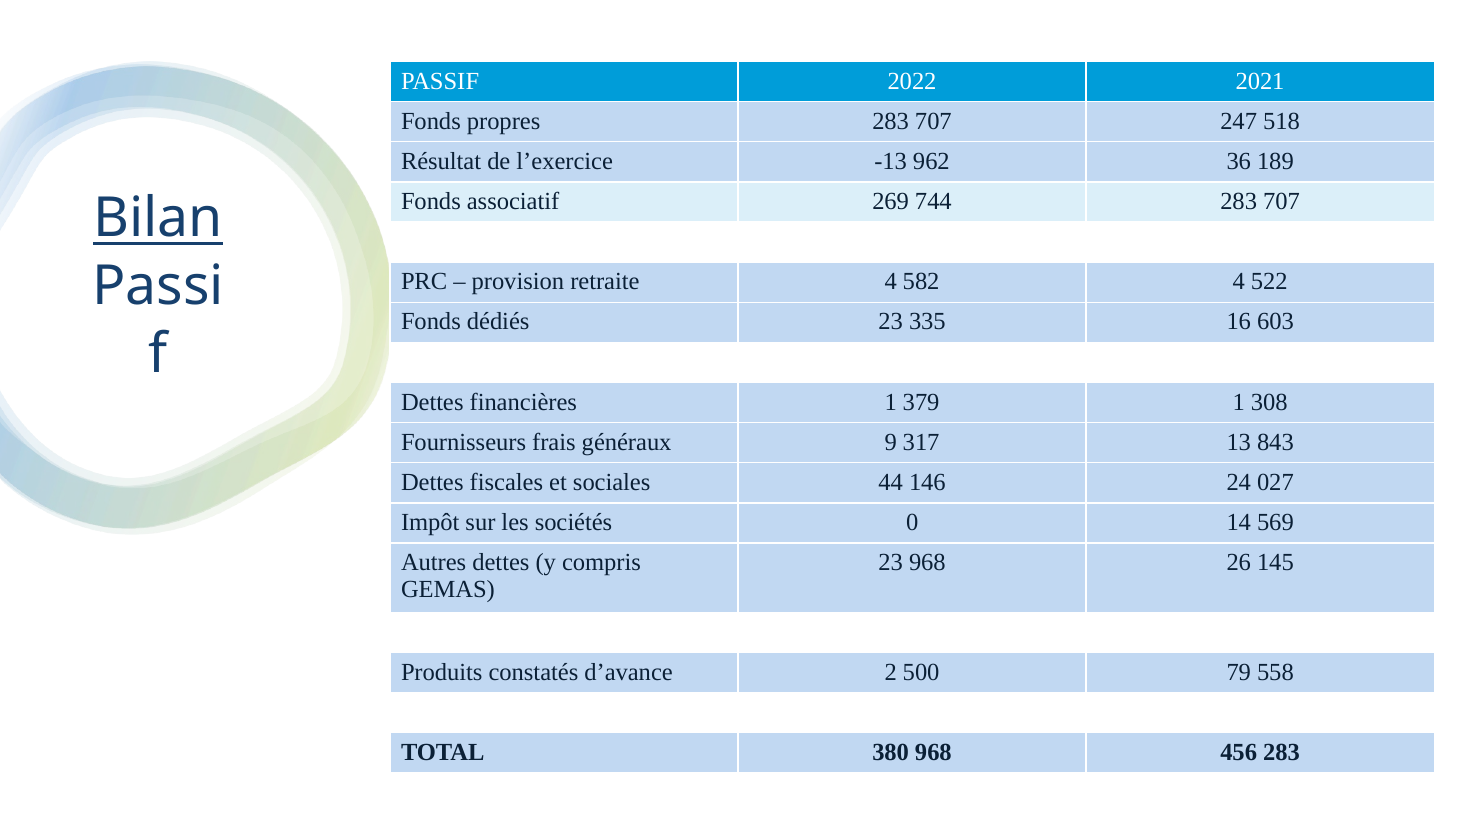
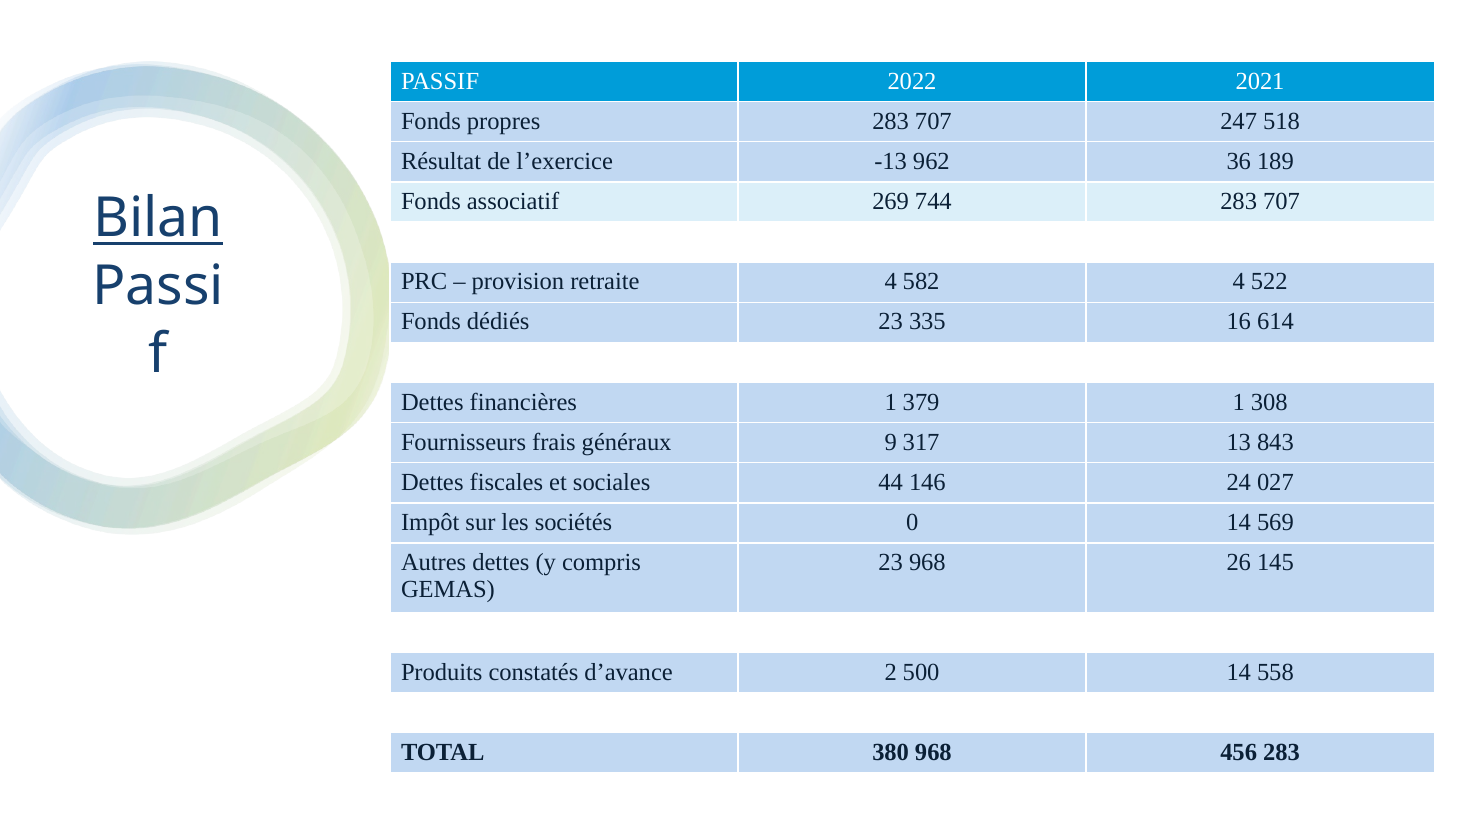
603: 603 -> 614
500 79: 79 -> 14
